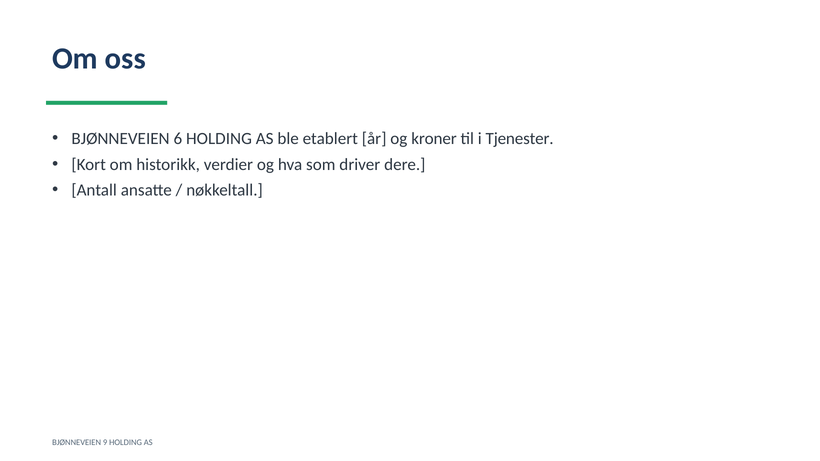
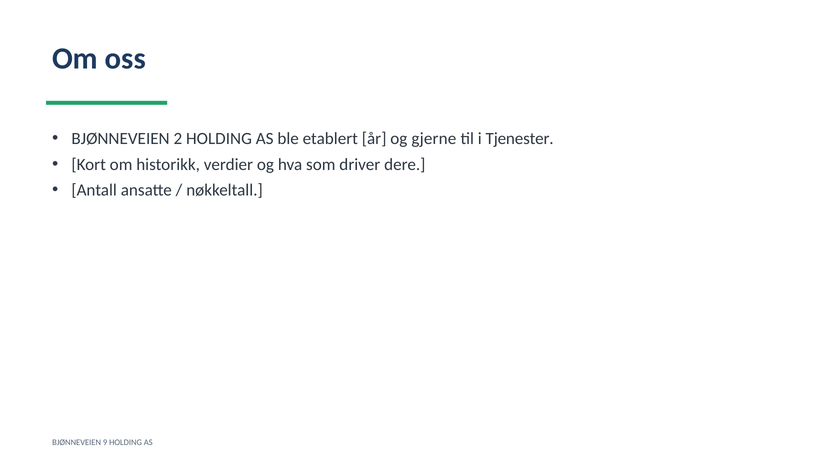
6: 6 -> 2
kroner: kroner -> gjerne
